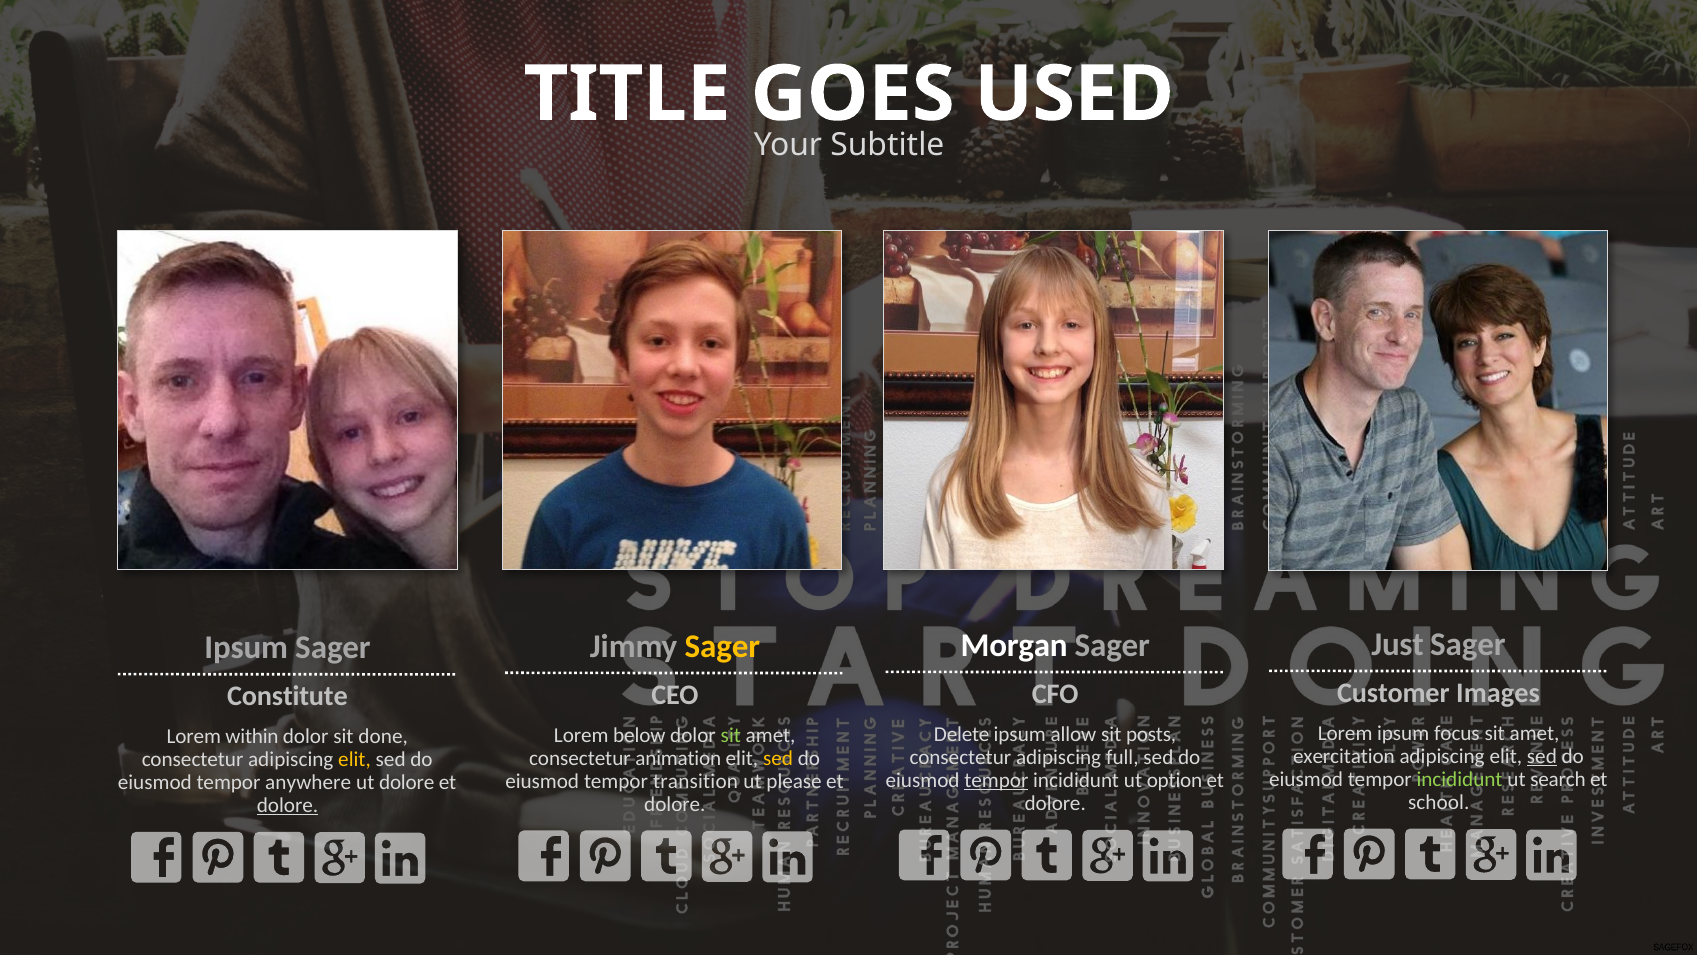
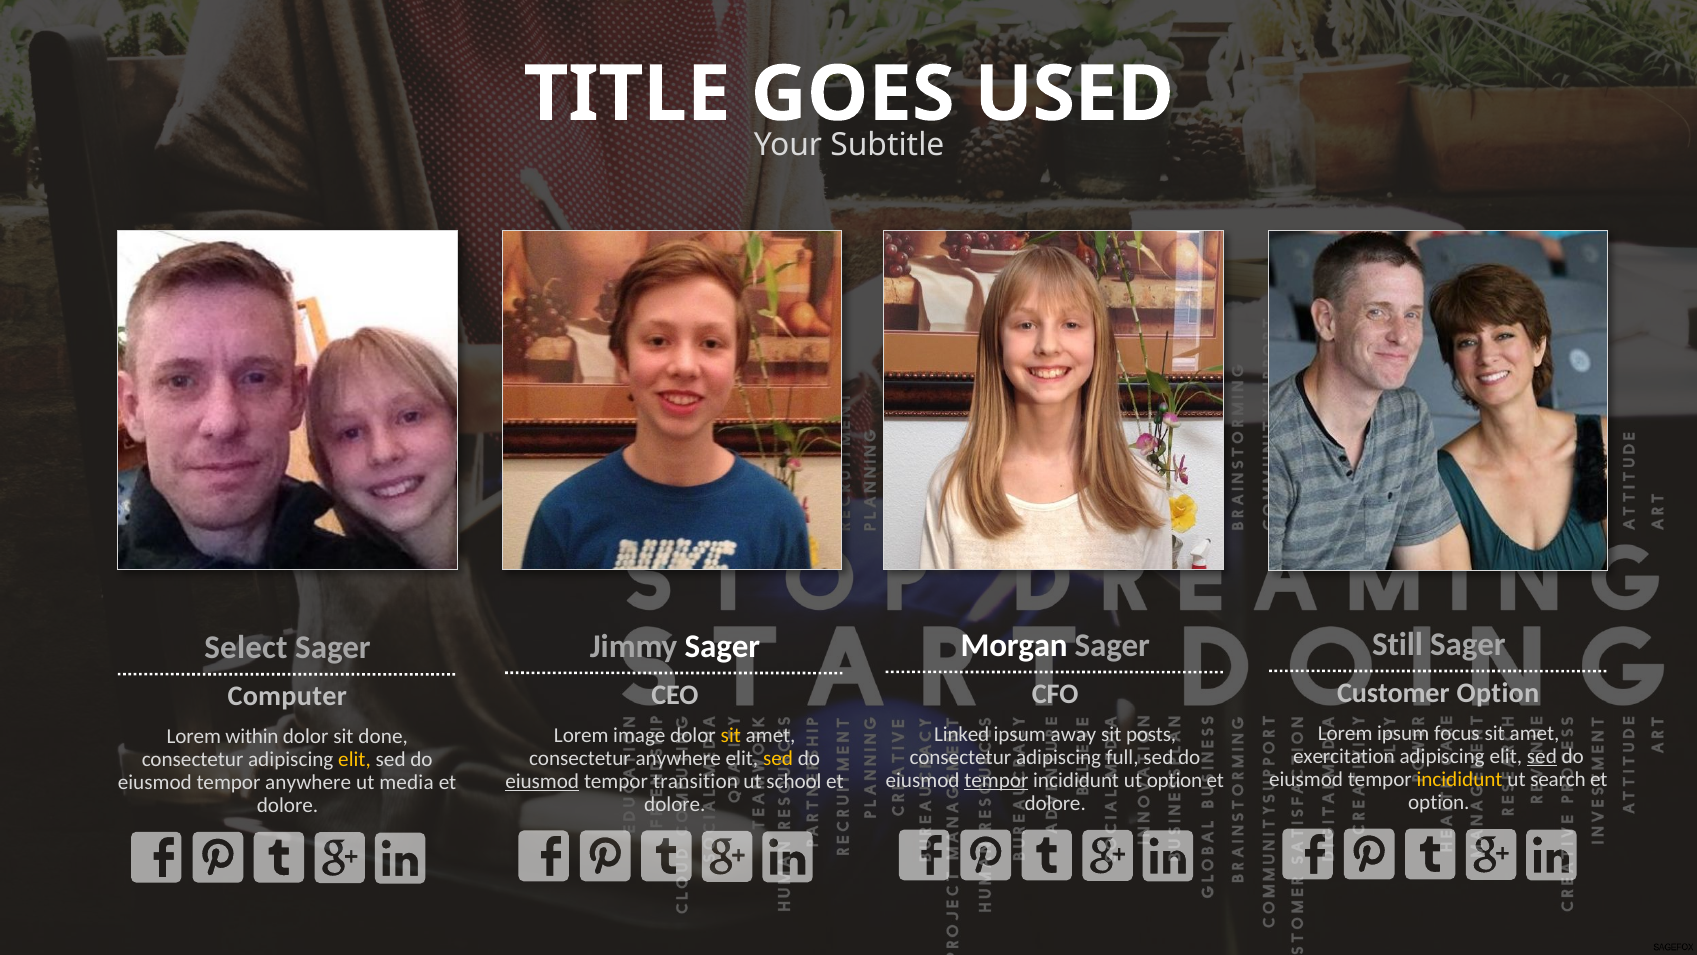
Just: Just -> Still
Sager at (722, 646) colour: yellow -> white
Ipsum at (246, 648): Ipsum -> Select
Customer Images: Images -> Option
Constitute: Constitute -> Computer
Delete: Delete -> Linked
allow: allow -> away
below: below -> image
sit at (731, 735) colour: light green -> yellow
consectetur animation: animation -> anywhere
incididunt at (1460, 779) colour: light green -> yellow
eiusmod at (542, 781) underline: none -> present
please: please -> school
ut dolore: dolore -> media
school at (1439, 802): school -> option
dolore at (288, 805) underline: present -> none
